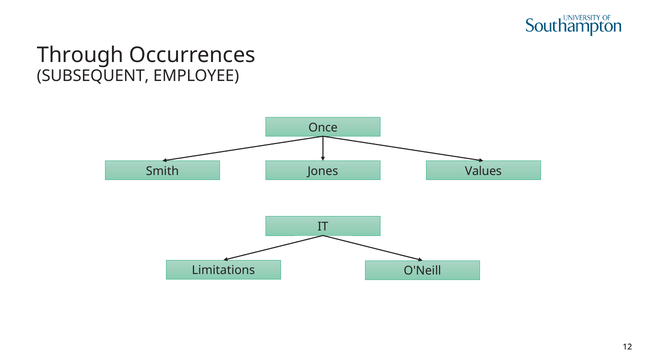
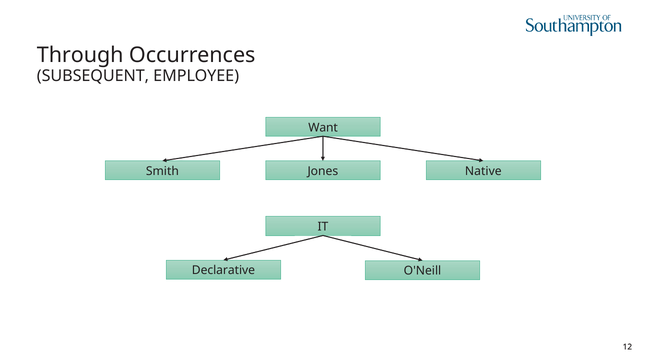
Once: Once -> Want
Values: Values -> Native
Limitations: Limitations -> Declarative
